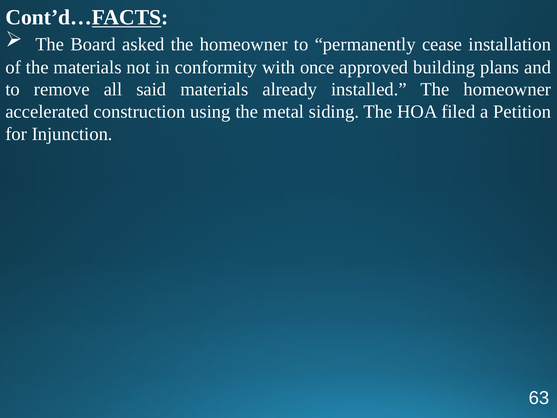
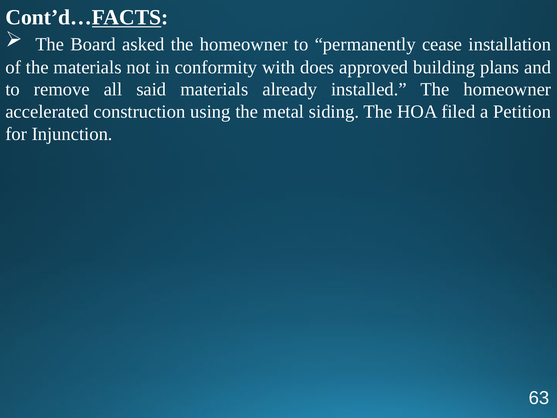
once: once -> does
